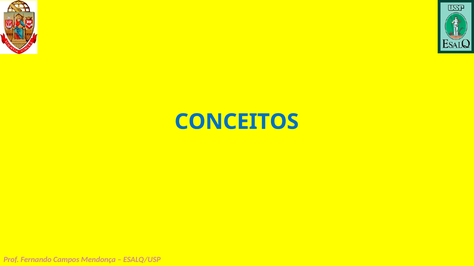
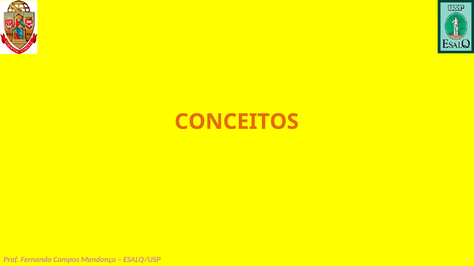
CONCEITOS colour: blue -> orange
